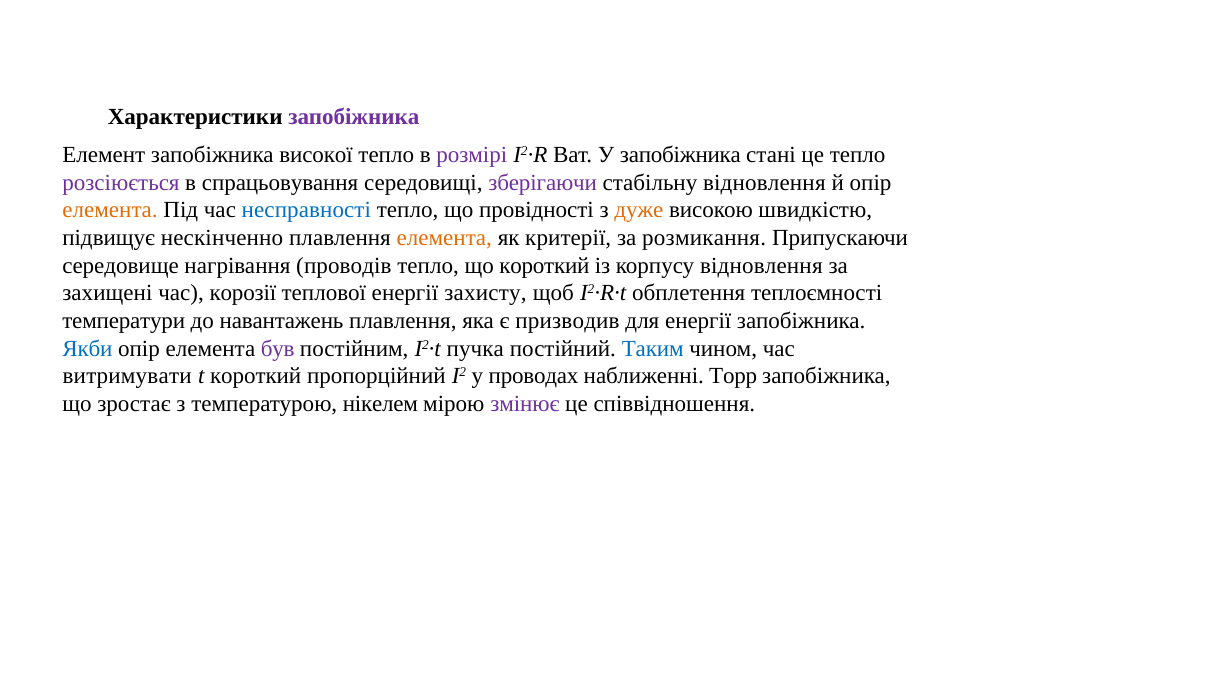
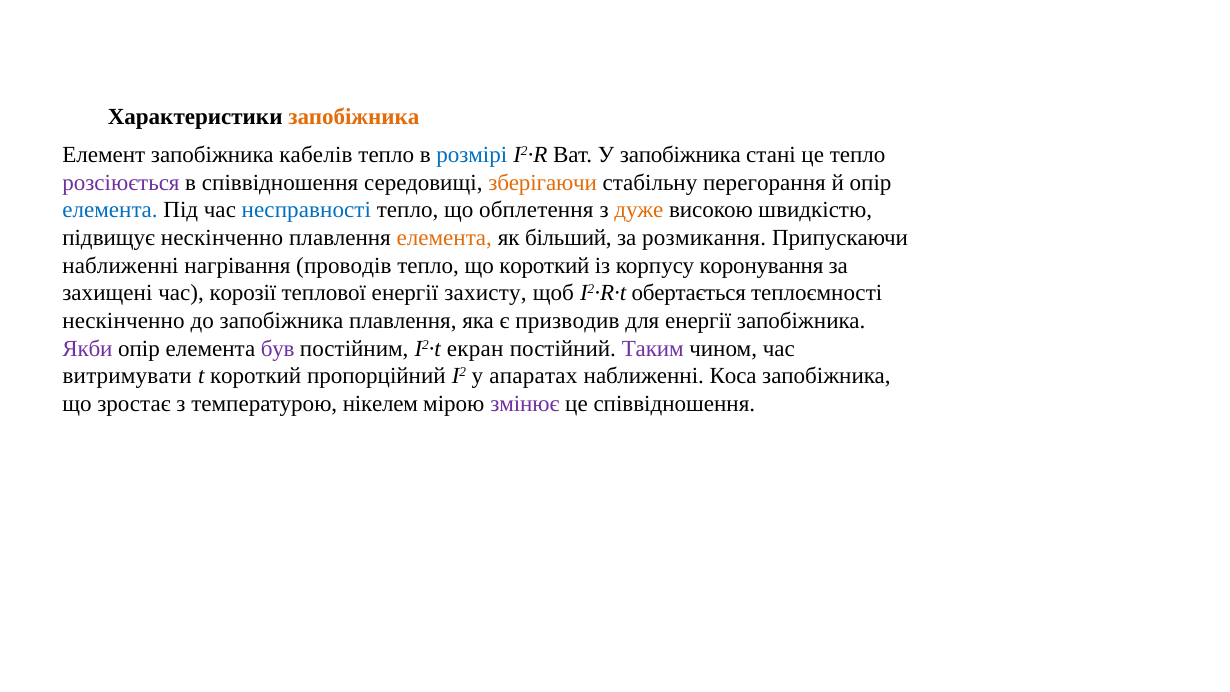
запобіжника at (354, 117) colour: purple -> orange
високої: високої -> кабелів
розмірі colour: purple -> blue
в спрацьовування: спрацьовування -> співвідношення
зберігаючи colour: purple -> orange
стабільну відновлення: відновлення -> перегорання
елемента at (110, 210) colour: orange -> blue
провідності: провідності -> обплетення
критерії: критерії -> більший
середовище at (121, 265): середовище -> наближенні
корпусу відновлення: відновлення -> коронування
обплетення: обплетення -> обертається
температури at (124, 321): температури -> нескінченно
до навантажень: навантажень -> запобіжника
Якби colour: blue -> purple
пучка: пучка -> екран
Таким colour: blue -> purple
проводах: проводах -> апаратах
Торр: Торр -> Коса
